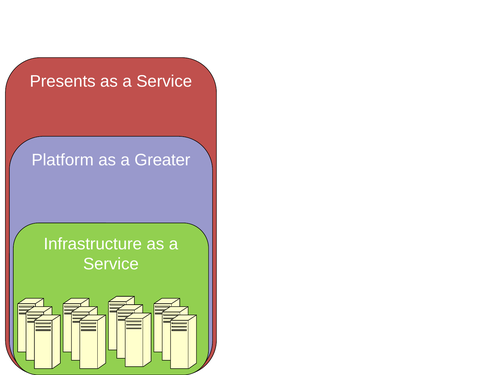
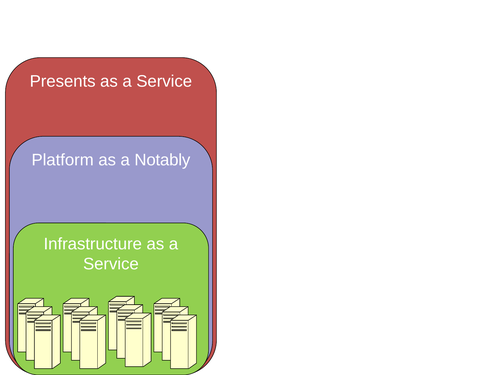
Greater: Greater -> Notably
